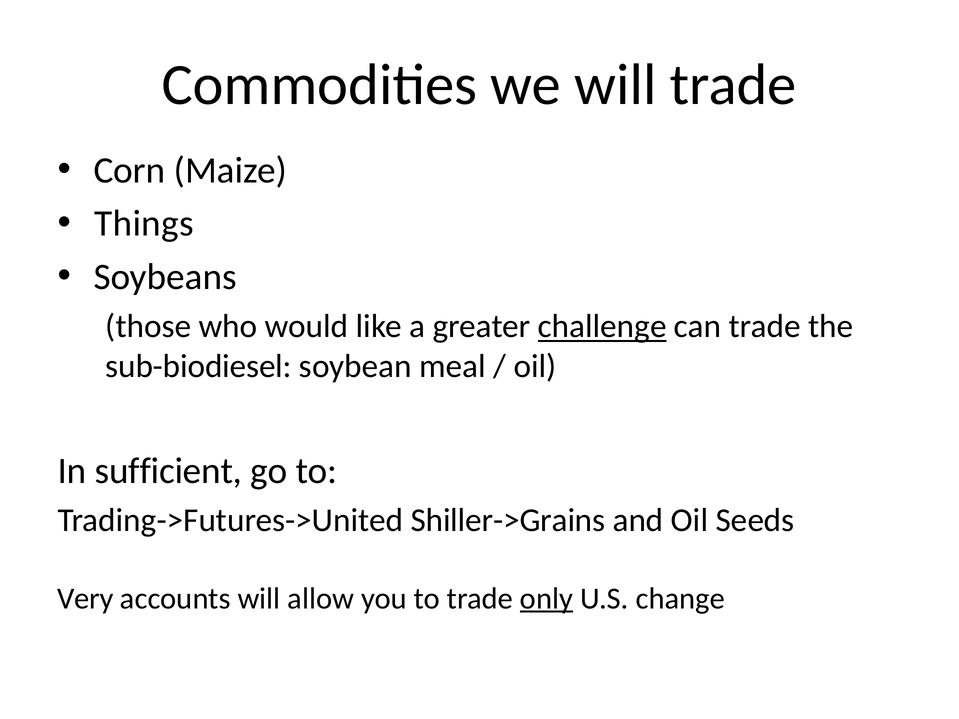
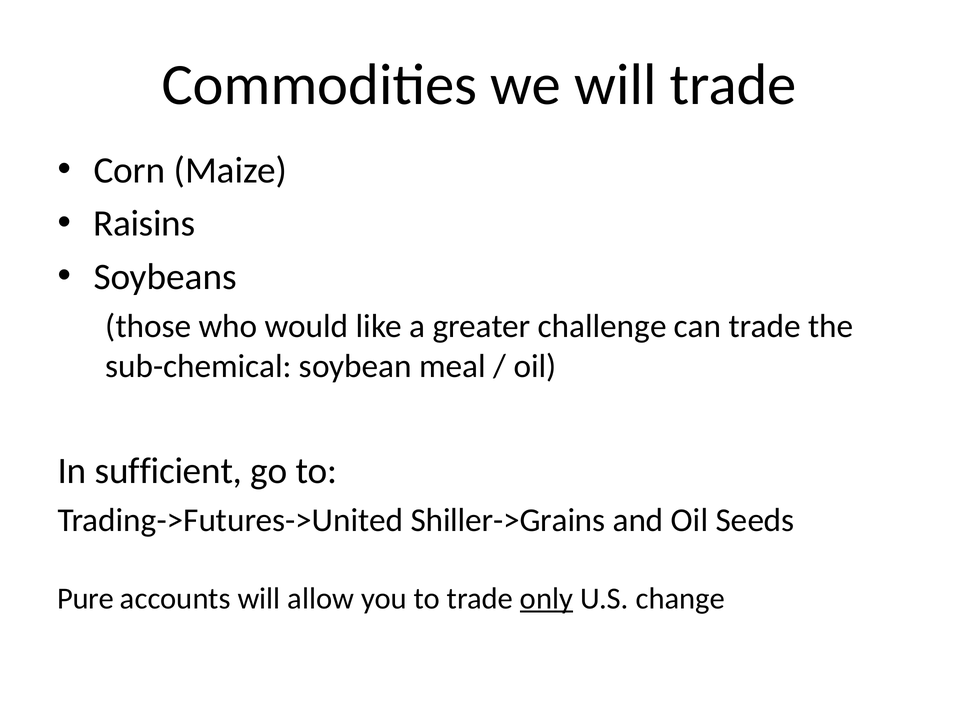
Things: Things -> Raisins
challenge underline: present -> none
sub-biodiesel: sub-biodiesel -> sub-chemical
Very: Very -> Pure
